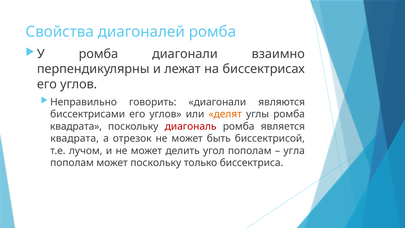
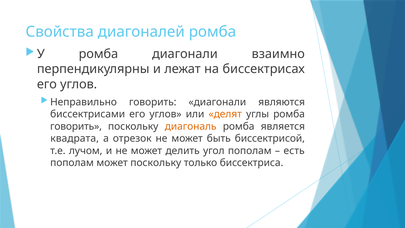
квадрата at (76, 126): квадрата -> говорить
диагональ colour: red -> orange
угла: угла -> есть
